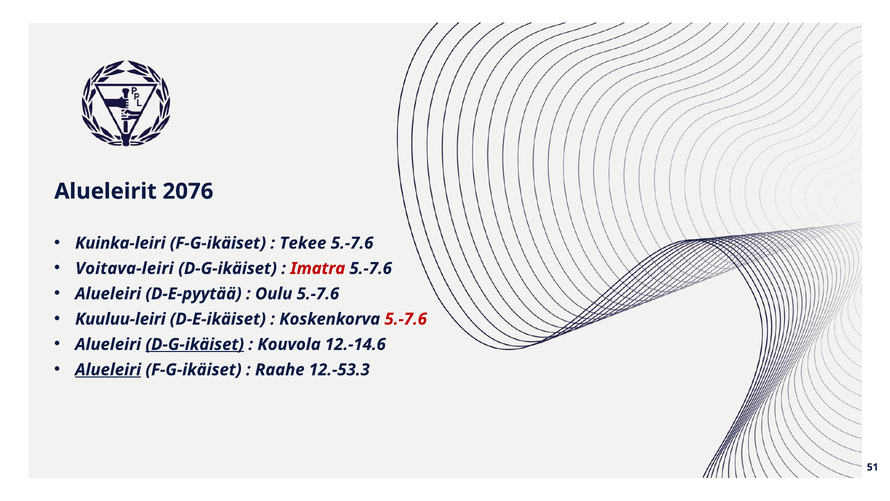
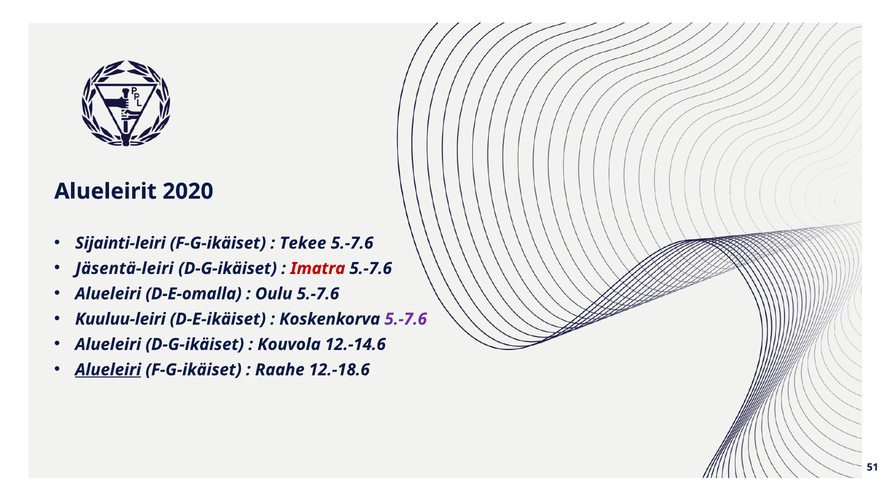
2076: 2076 -> 2020
Kuinka-leiri: Kuinka-leiri -> Sijainti-leiri
Voitava-leiri: Voitava-leiri -> Jäsentä-leiri
D-E-pyytää: D-E-pyytää -> D-E-omalla
5.-7.6 at (406, 319) colour: red -> purple
D-G-ikäiset at (195, 344) underline: present -> none
12.-53.3: 12.-53.3 -> 12.-18.6
